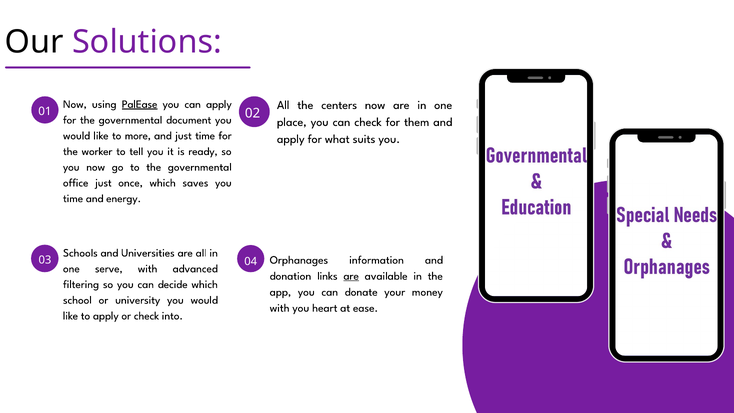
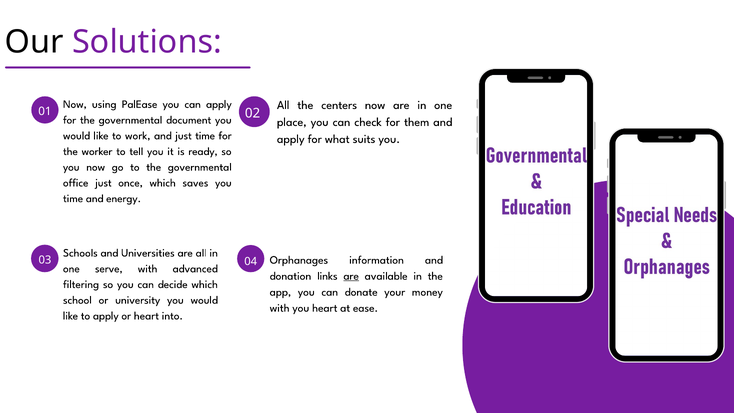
PalEase underline: present -> none
more: more -> work
or check: check -> heart
